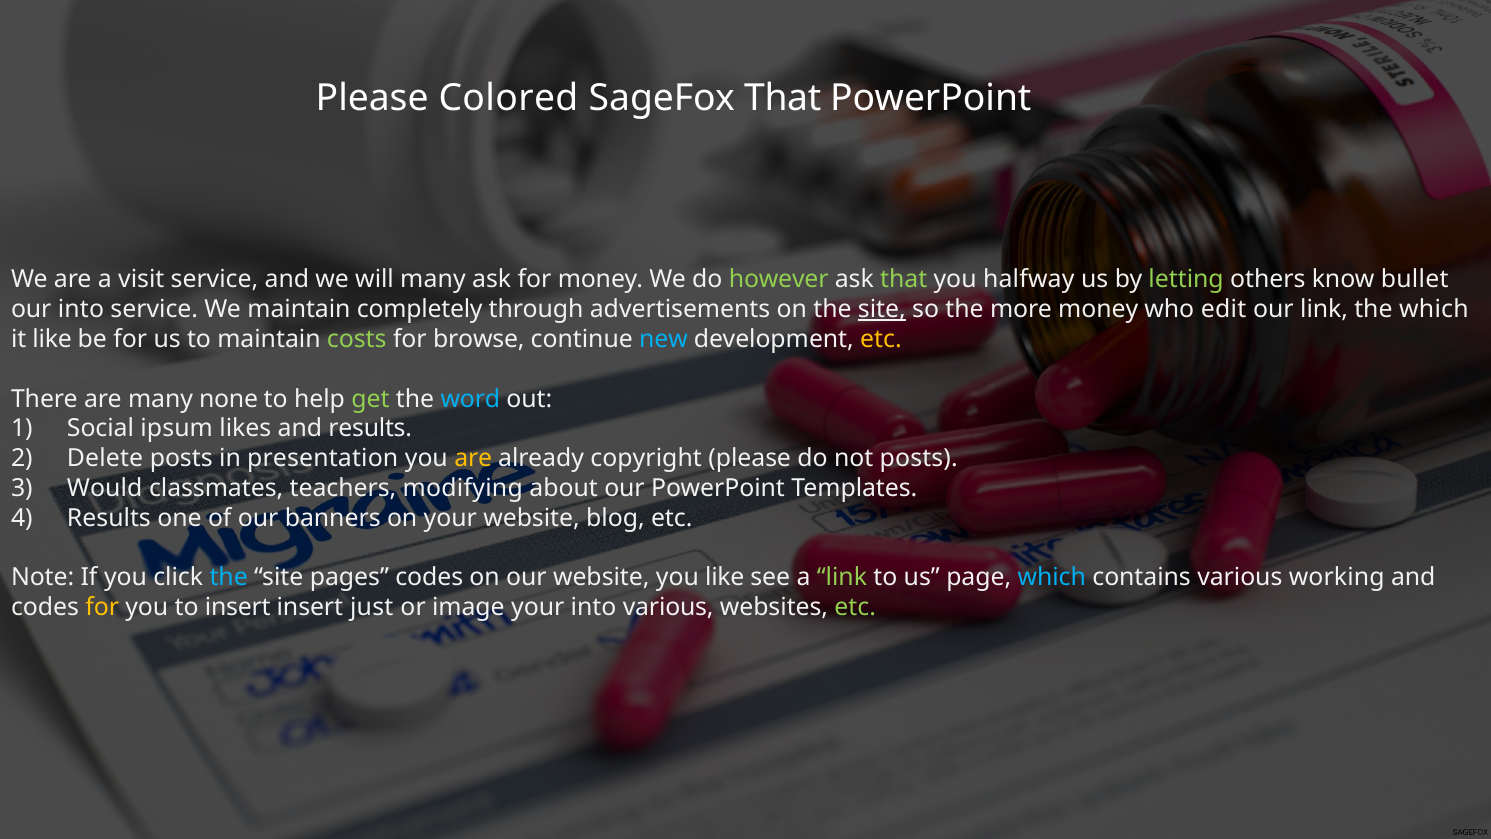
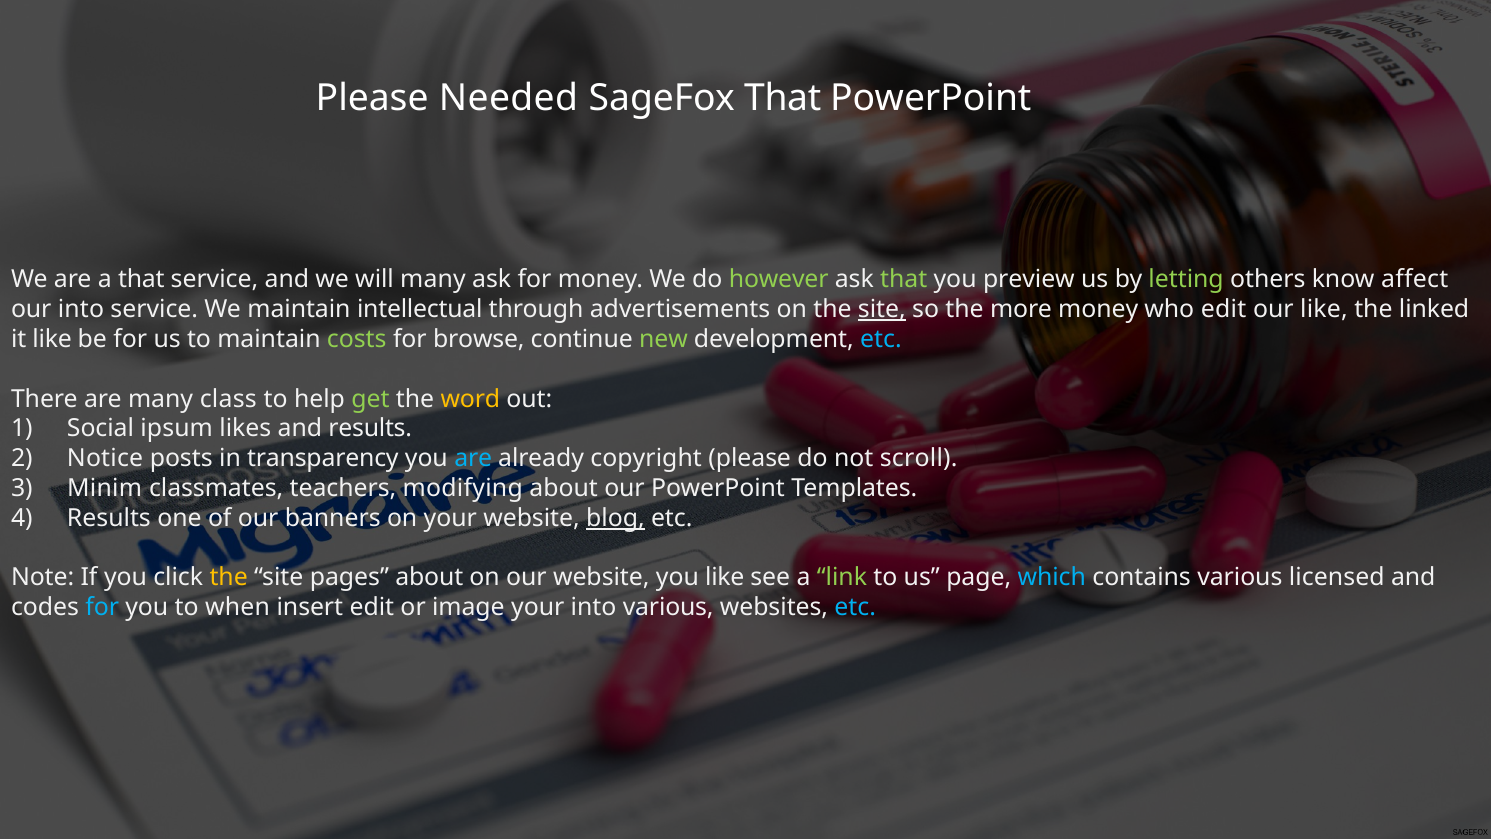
Colored: Colored -> Needed
a visit: visit -> that
halfway: halfway -> preview
bullet: bullet -> affect
completely: completely -> intellectual
our link: link -> like
the which: which -> linked
new colour: light blue -> light green
etc at (881, 339) colour: yellow -> light blue
none: none -> class
word colour: light blue -> yellow
Delete: Delete -> Notice
presentation: presentation -> transparency
are at (473, 458) colour: yellow -> light blue
not posts: posts -> scroll
Would: Would -> Minim
blog underline: none -> present
the at (229, 578) colour: light blue -> yellow
pages codes: codes -> about
working: working -> licensed
for at (102, 607) colour: yellow -> light blue
to insert: insert -> when
insert just: just -> edit
etc at (855, 607) colour: light green -> light blue
